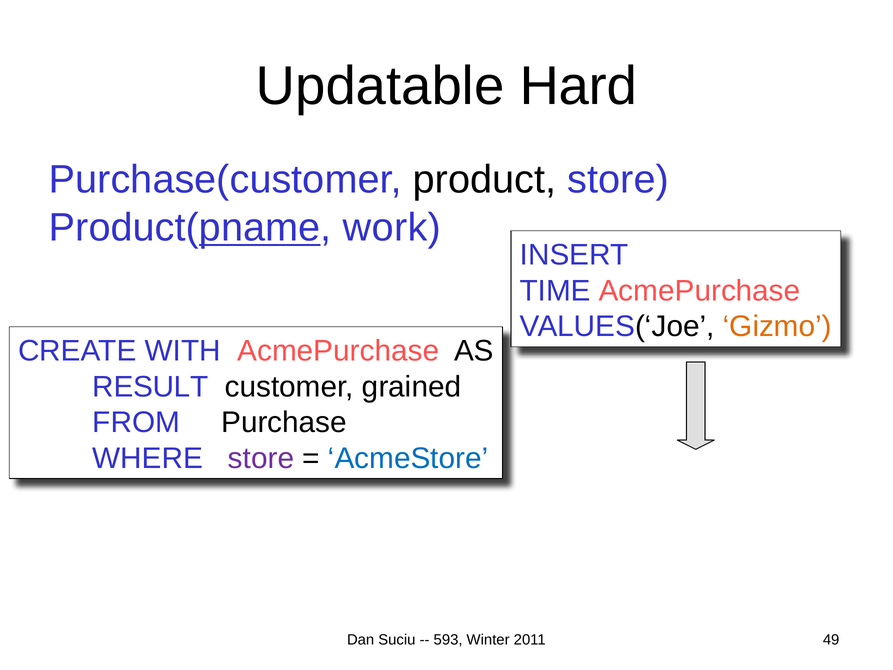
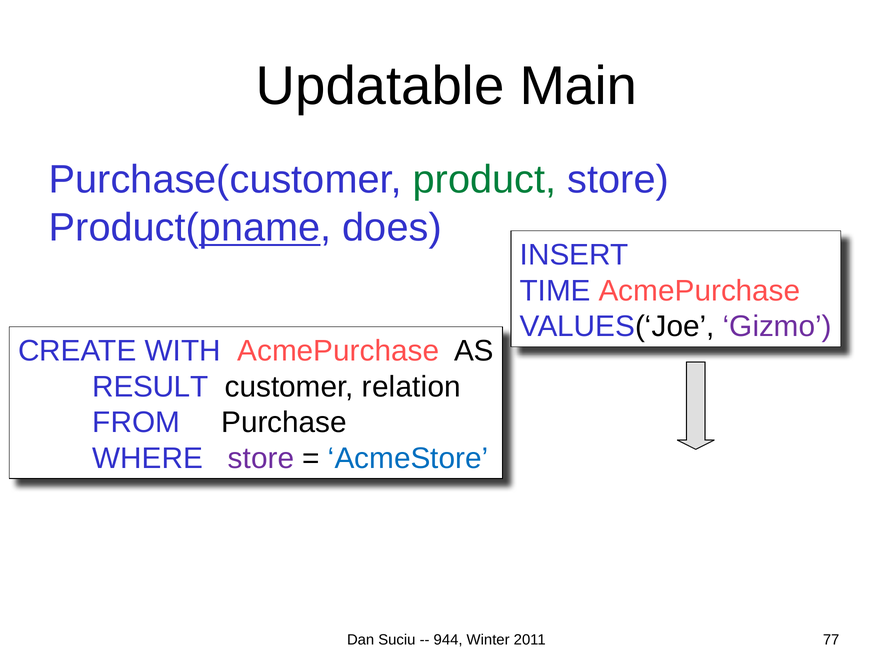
Hard: Hard -> Main
product colour: black -> green
work: work -> does
Gizmo colour: orange -> purple
grained: grained -> relation
593: 593 -> 944
49: 49 -> 77
